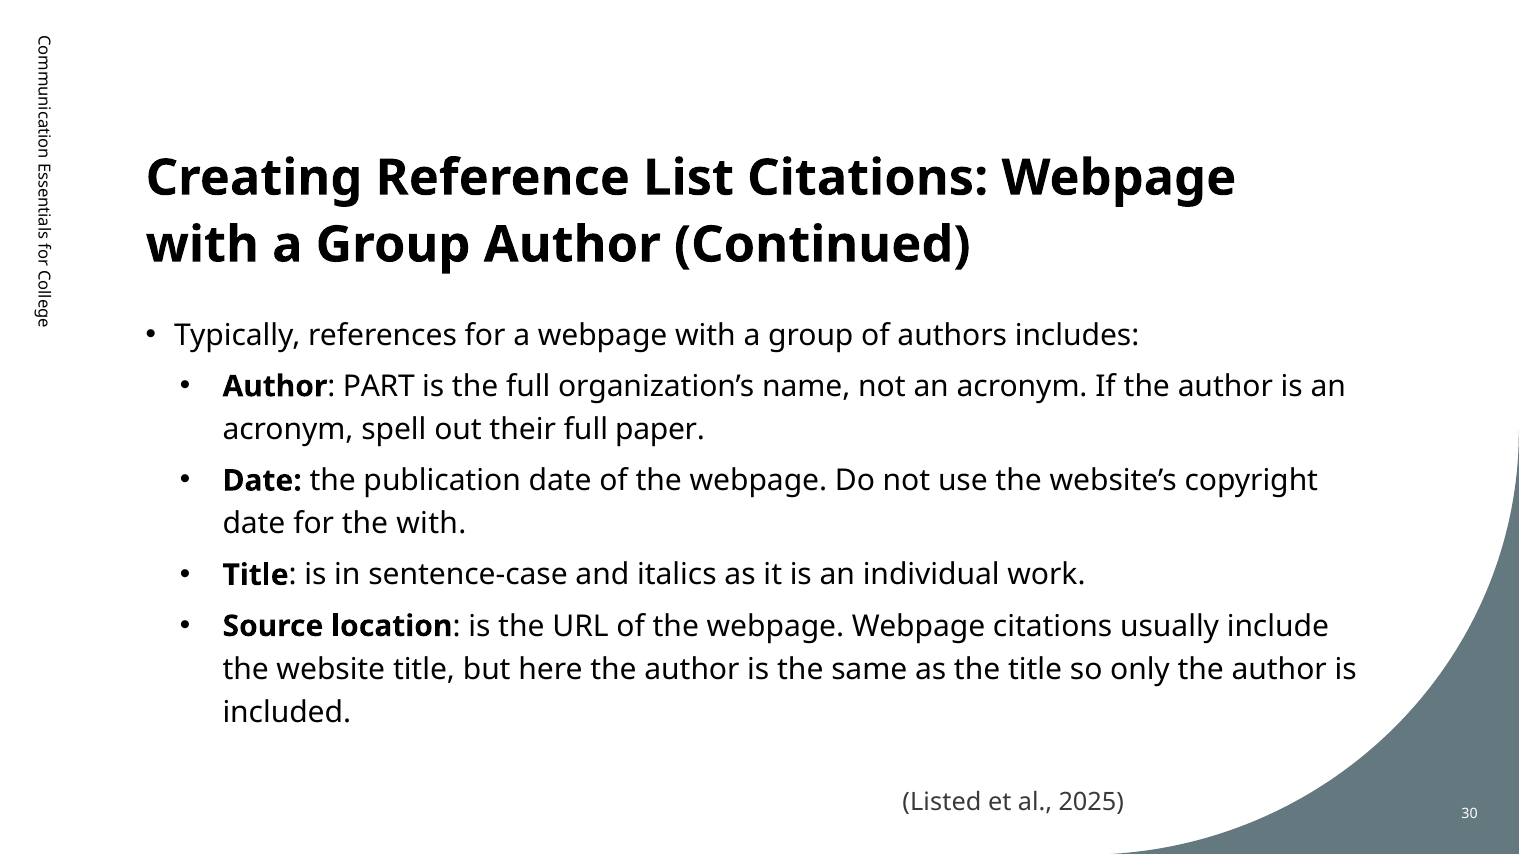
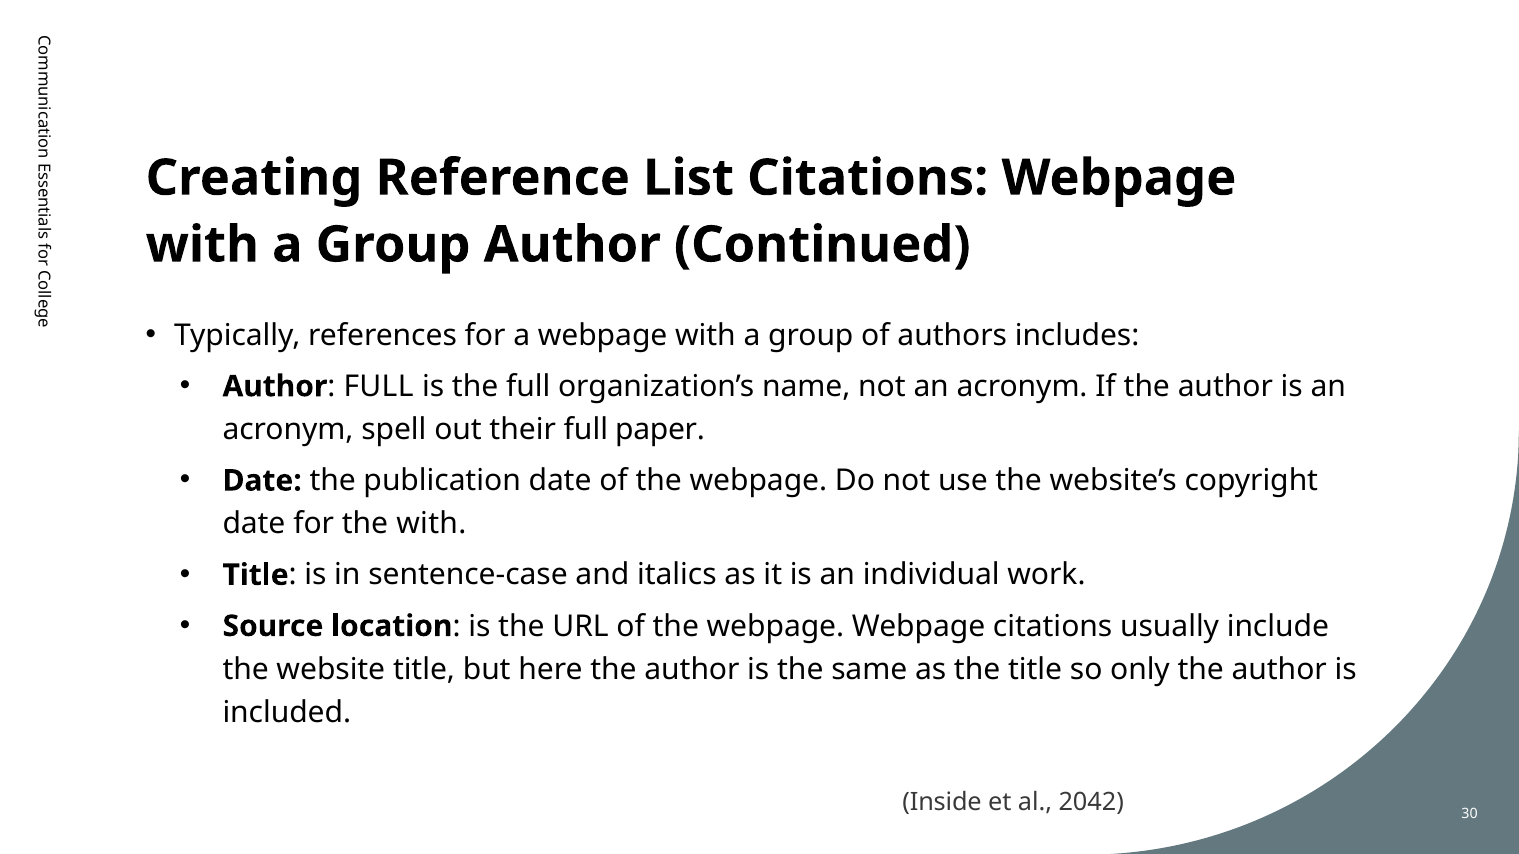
PART at (379, 387): PART -> FULL
Listed: Listed -> Inside
2025: 2025 -> 2042
